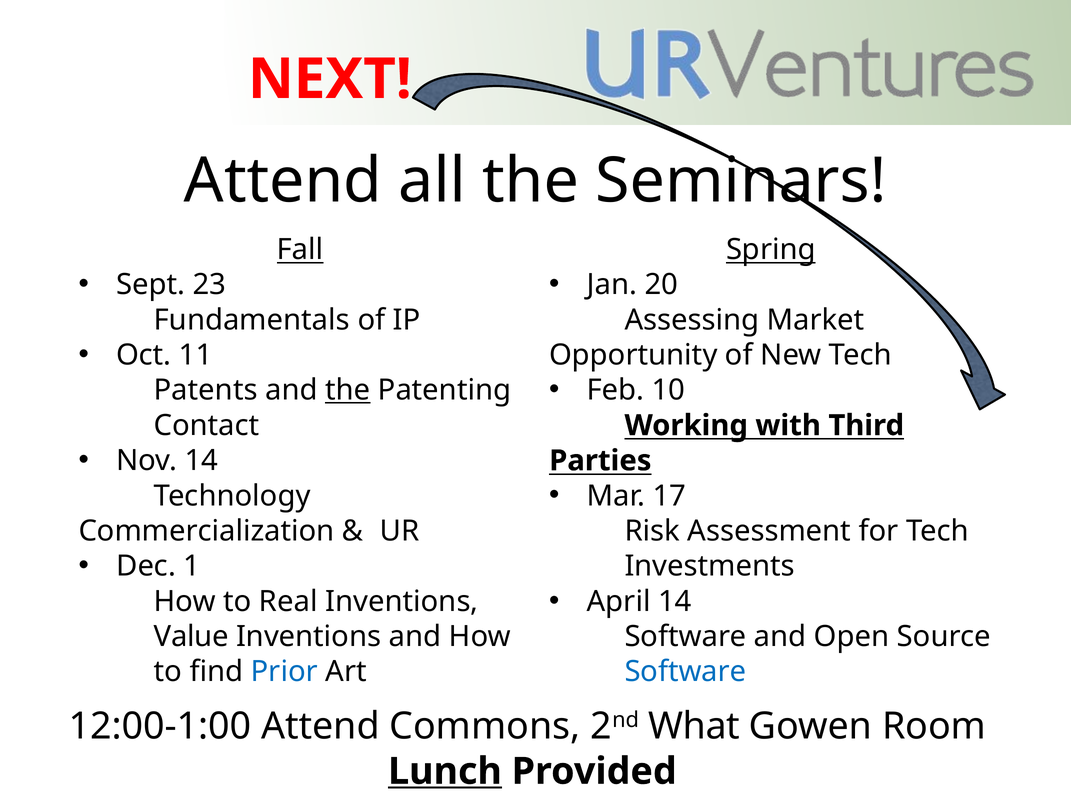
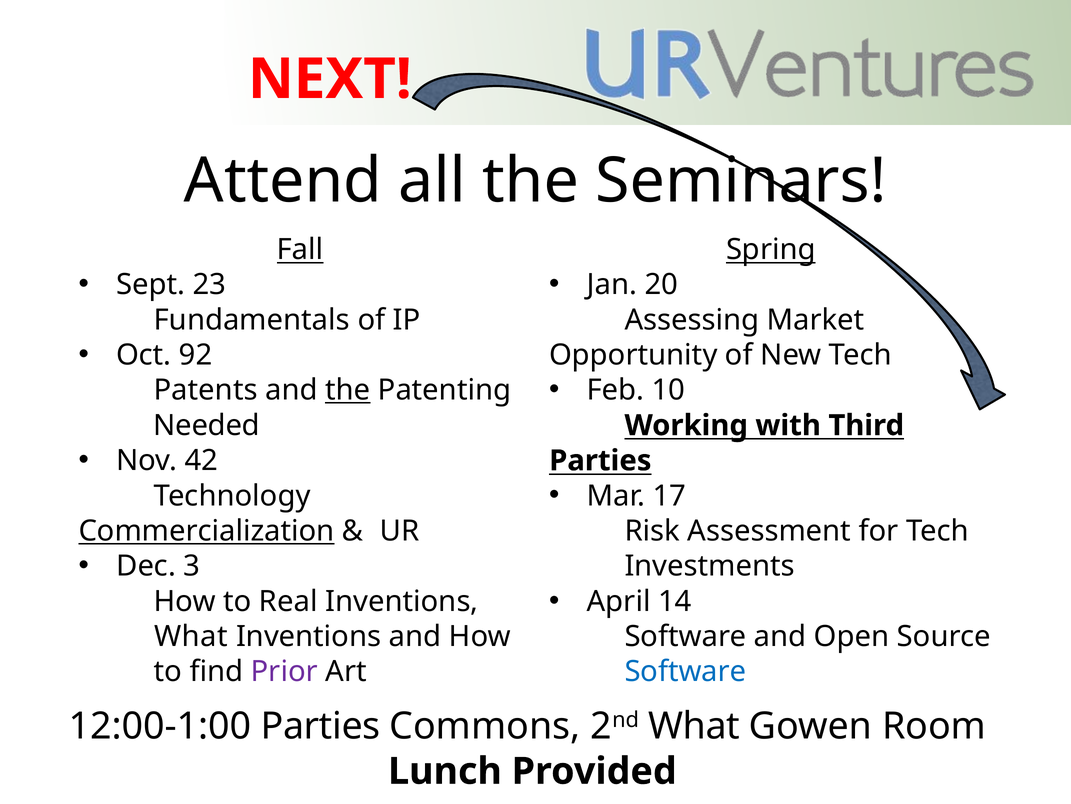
11: 11 -> 92
Contact: Contact -> Needed
Nov 14: 14 -> 42
Commercialization underline: none -> present
1: 1 -> 3
Value at (191, 636): Value -> What
Prior colour: blue -> purple
12:00-1:00 Attend: Attend -> Parties
Lunch underline: present -> none
